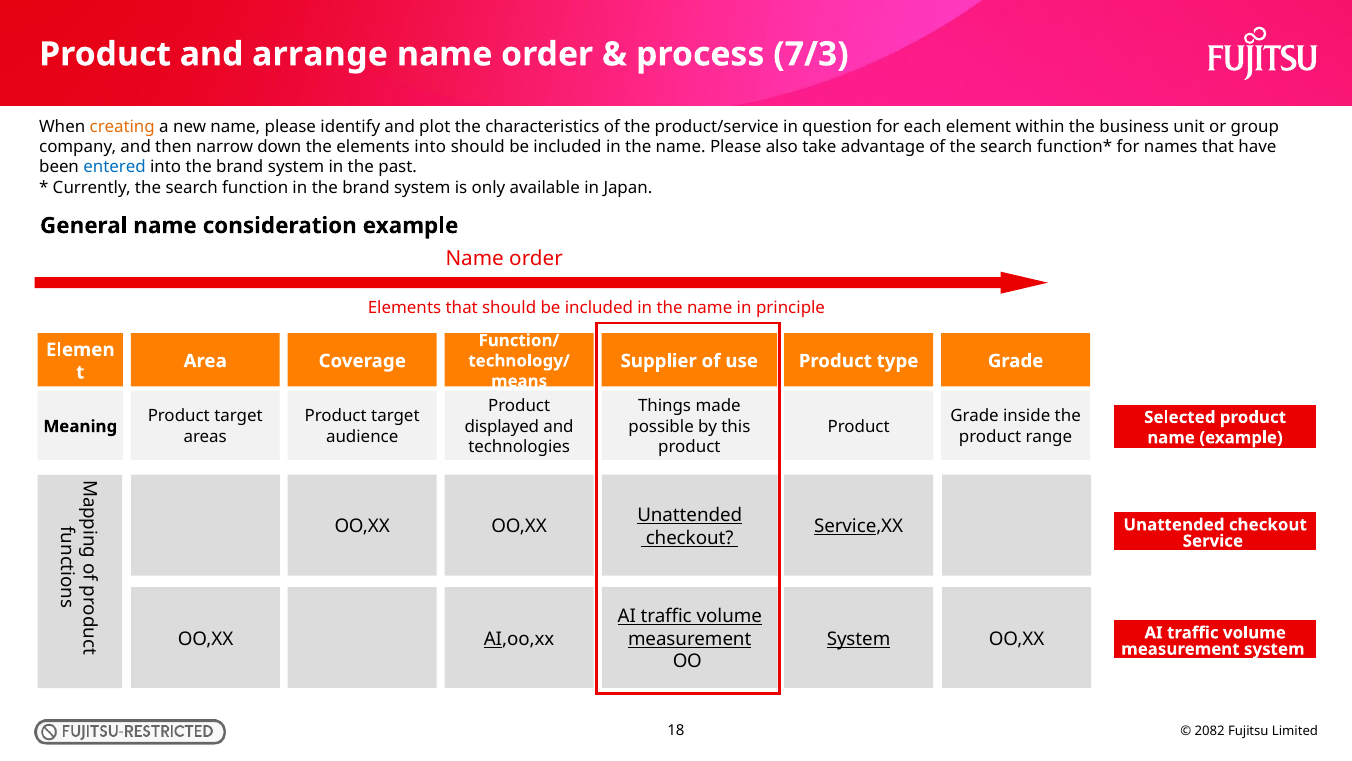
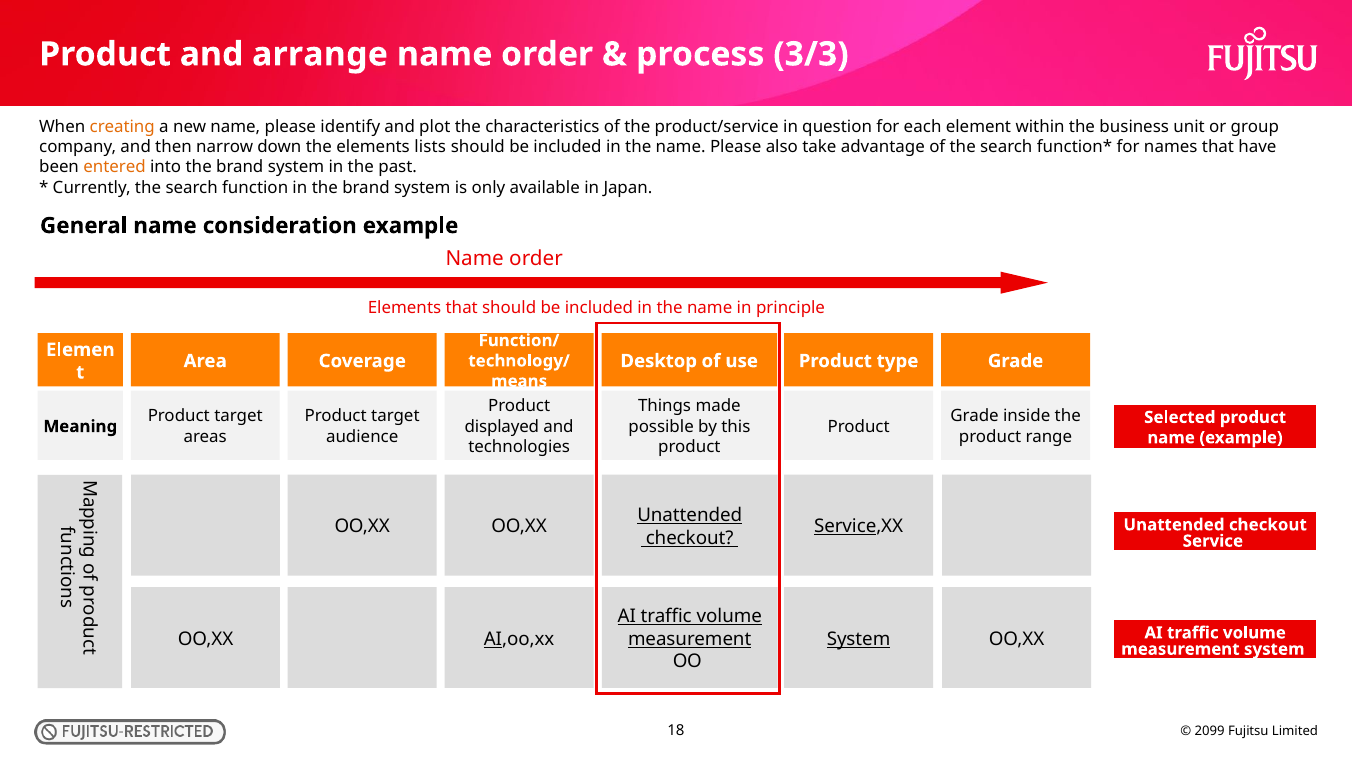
7/3: 7/3 -> 3/3
elements into: into -> lists
entered colour: blue -> orange
Supplier: Supplier -> Desktop
2082: 2082 -> 2099
